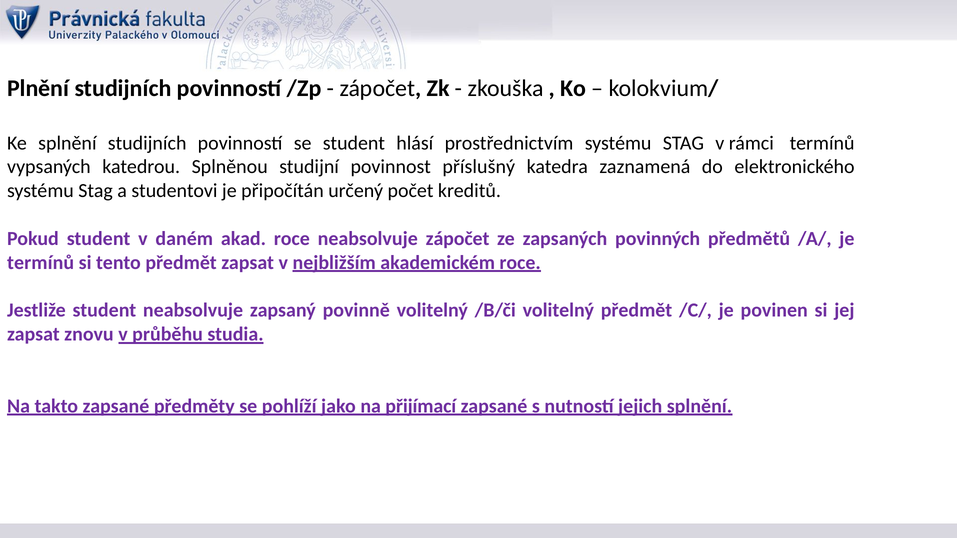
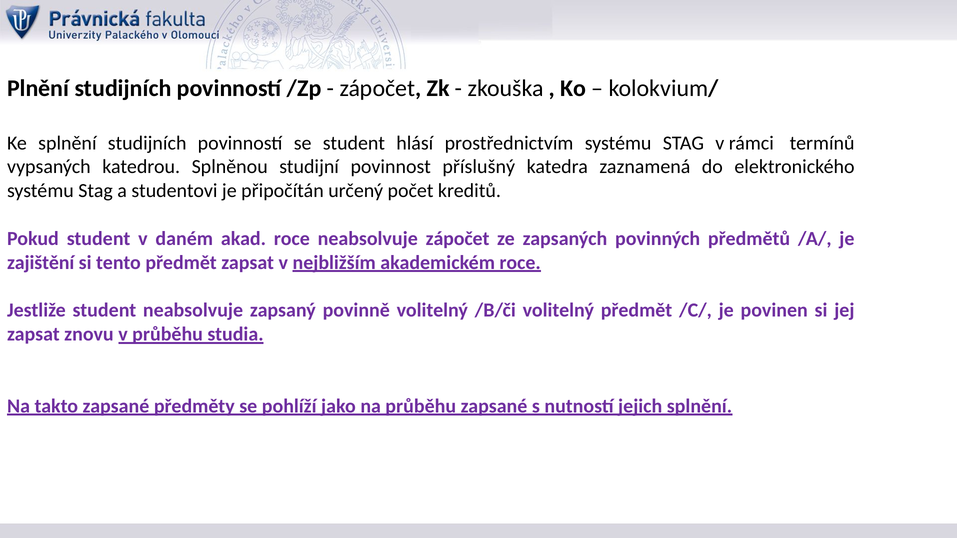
termínů at (41, 263): termínů -> zajištění
na přijímací: přijímací -> průběhu
